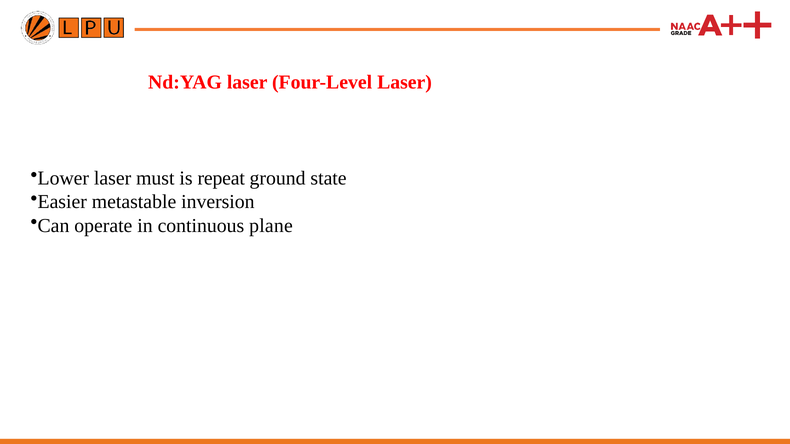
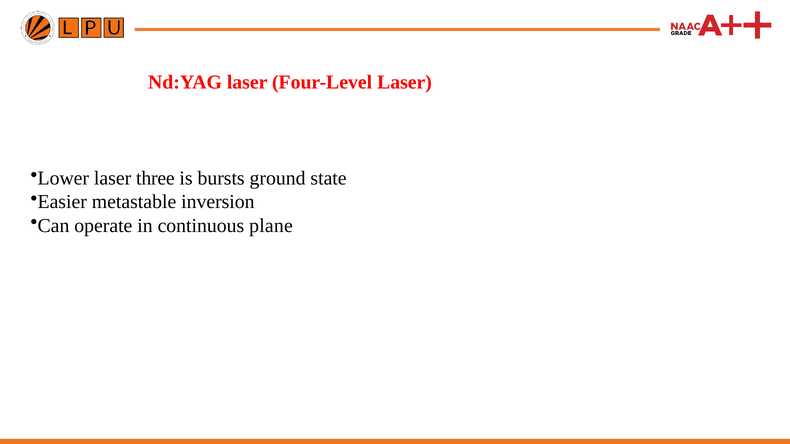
must: must -> three
repeat: repeat -> bursts
